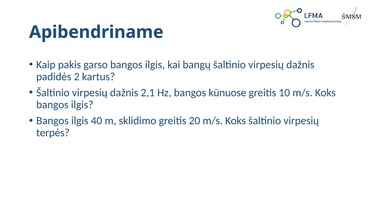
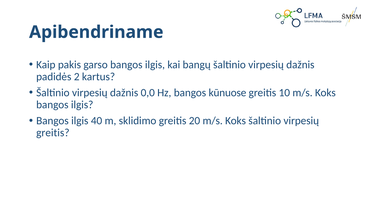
2,1: 2,1 -> 0,0
terpės at (53, 132): terpės -> greitis
